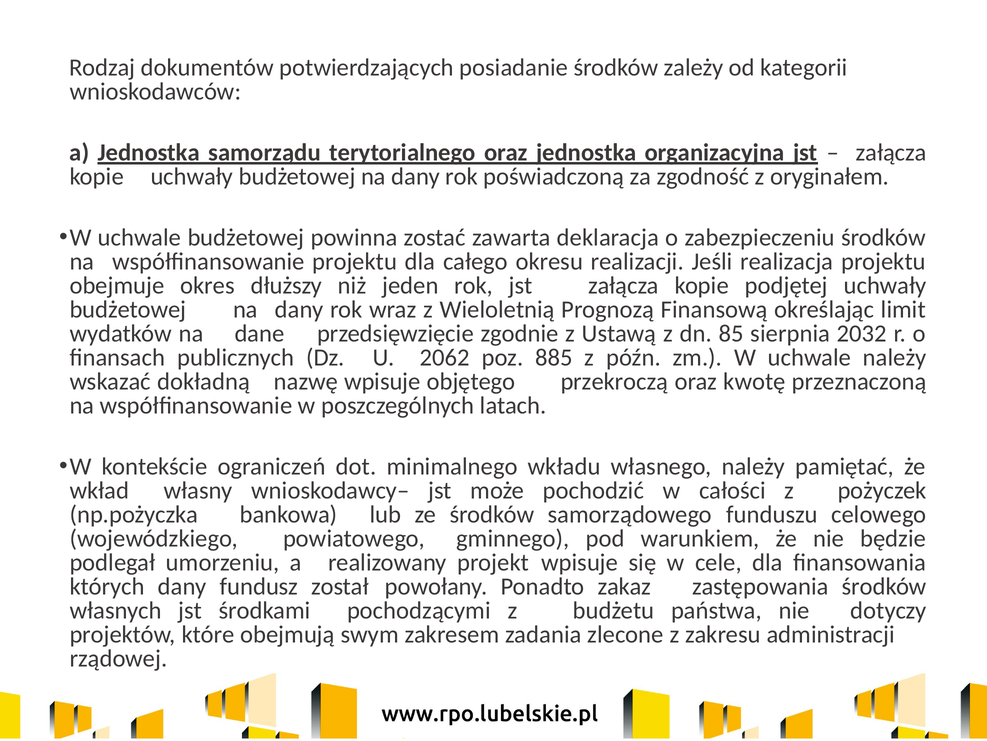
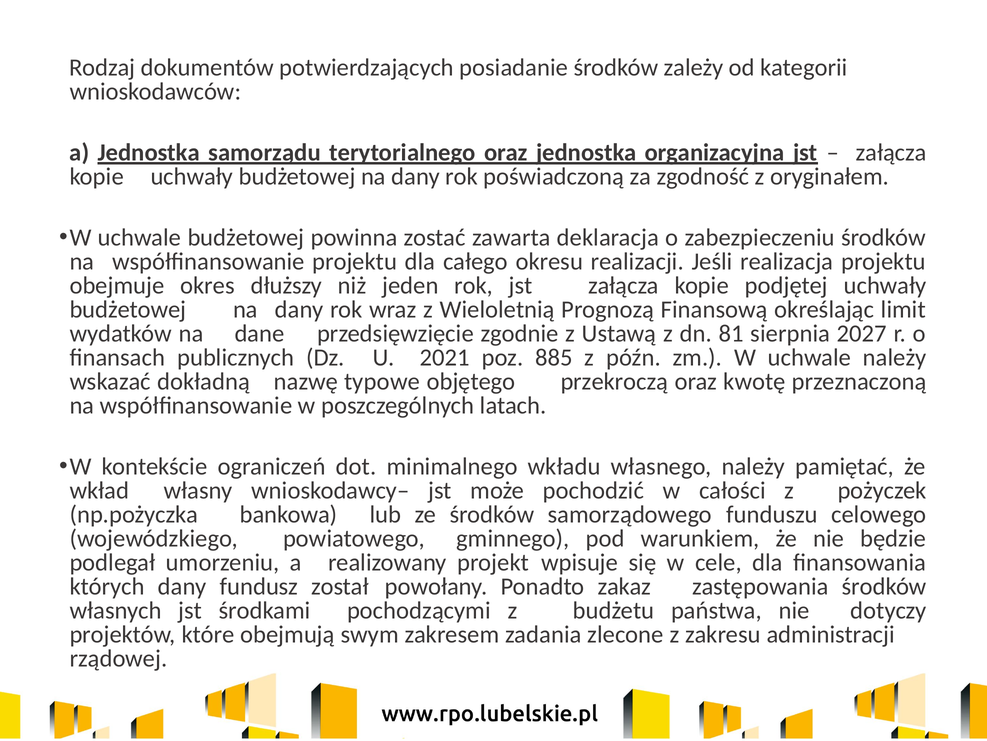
85: 85 -> 81
2032: 2032 -> 2027
2062: 2062 -> 2021
nazwę wpisuje: wpisuje -> typowe
